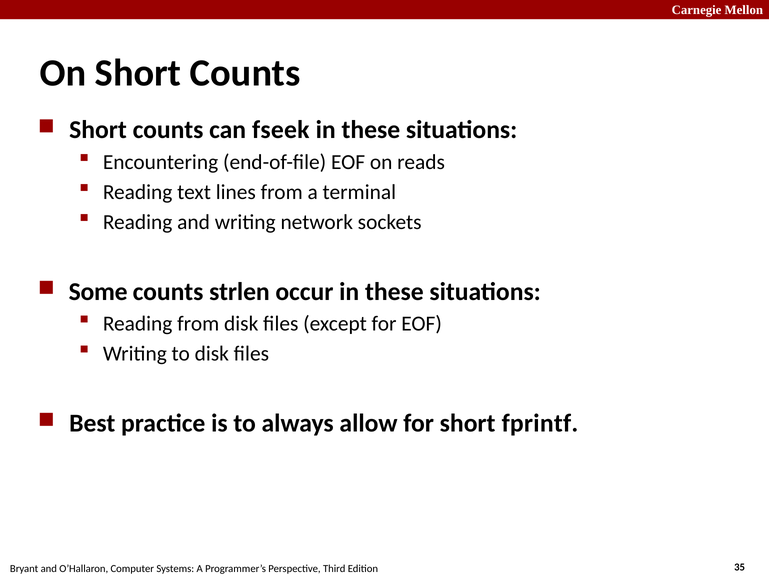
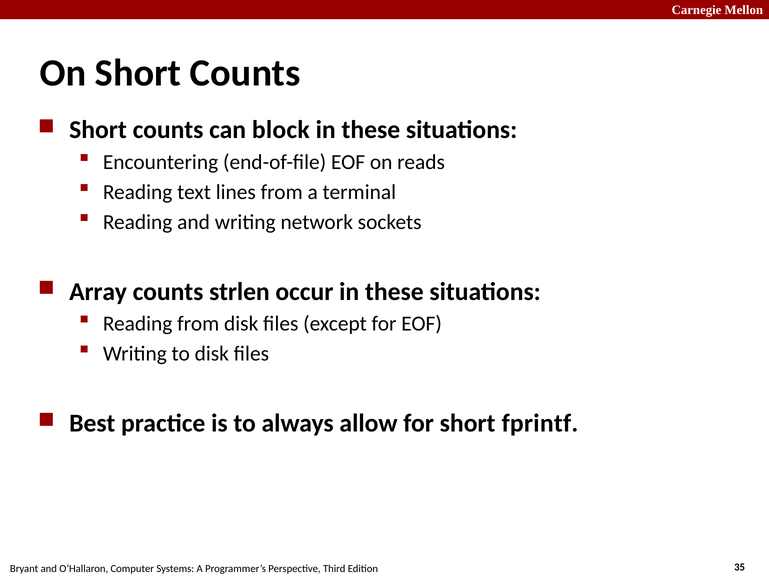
fseek: fseek -> block
Some: Some -> Array
